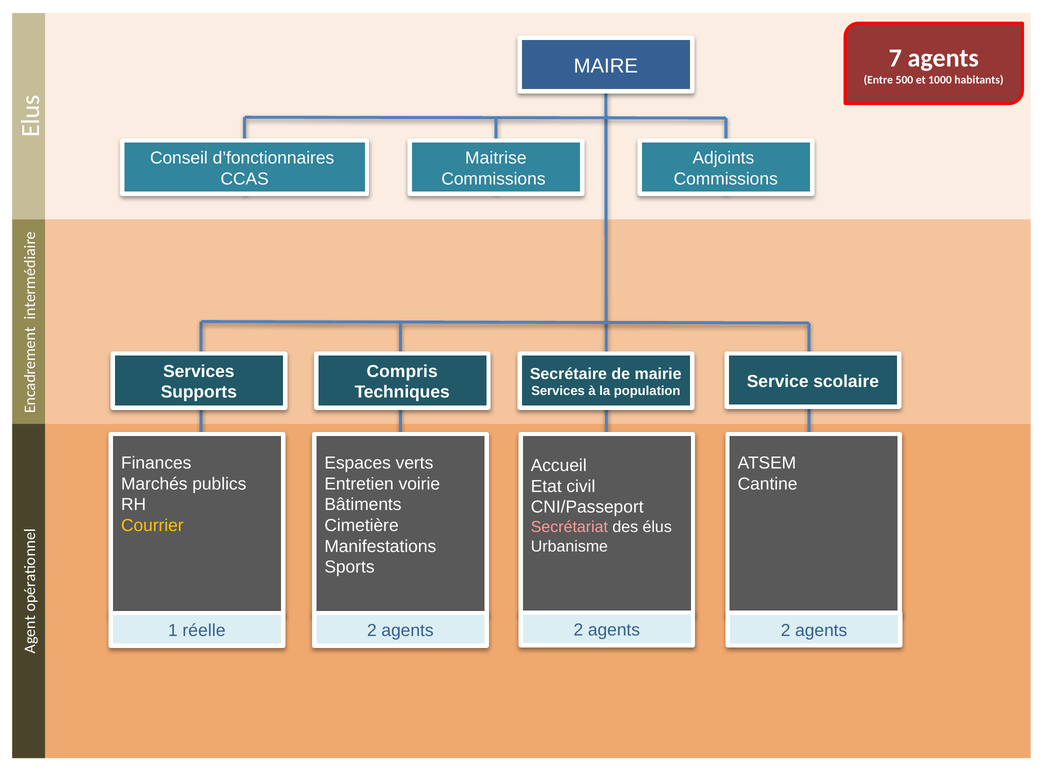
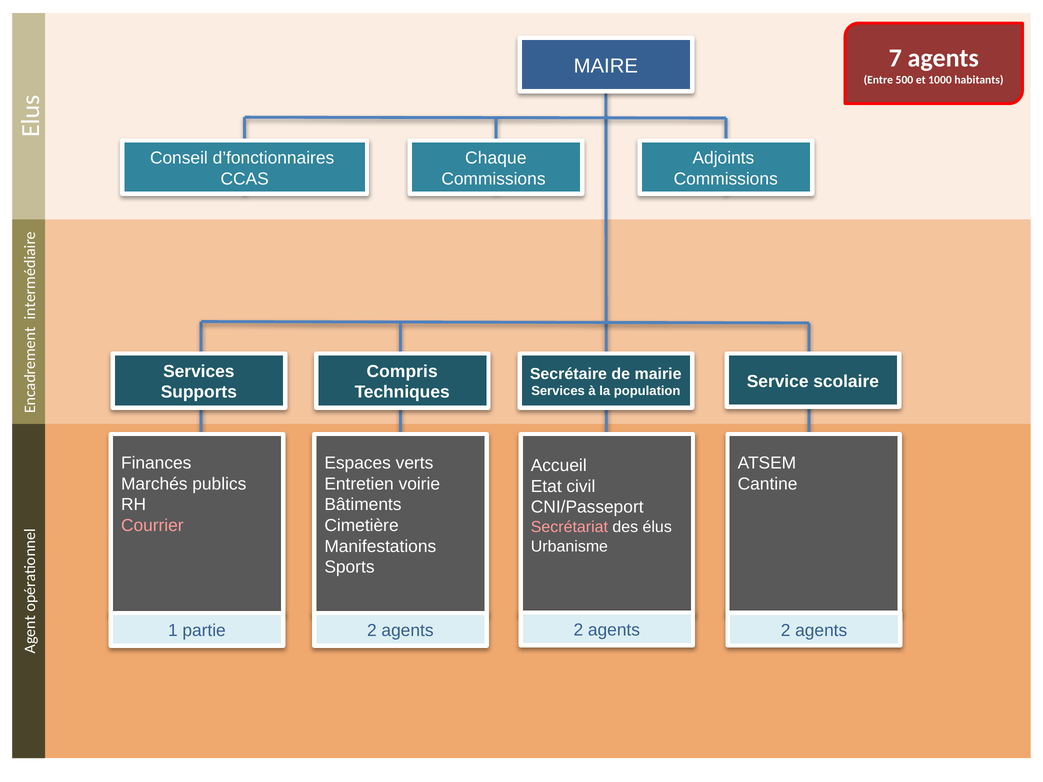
Maitrise: Maitrise -> Chaque
Courrier colour: yellow -> pink
réelle: réelle -> partie
